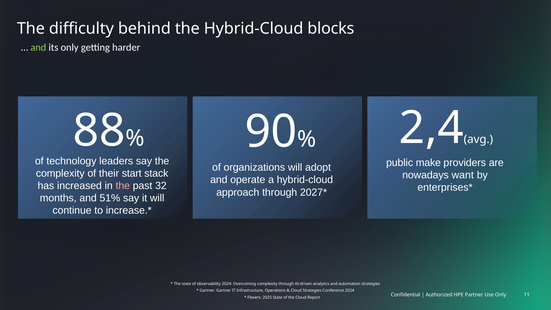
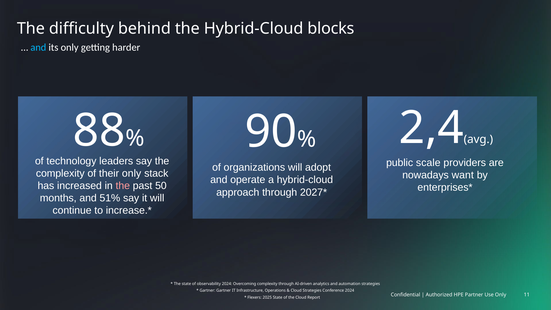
and at (38, 48) colour: light green -> light blue
make: make -> scale
their start: start -> only
32: 32 -> 50
